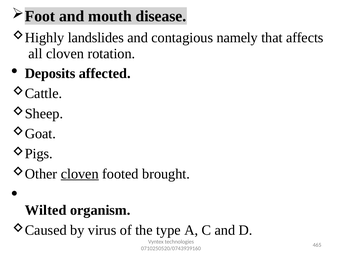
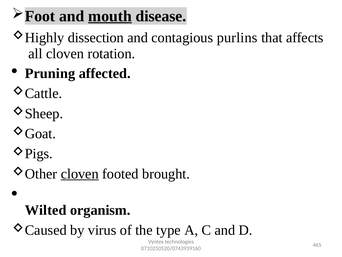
mouth underline: none -> present
landslides: landslides -> dissection
namely: namely -> purlins
Deposits: Deposits -> Pruning
